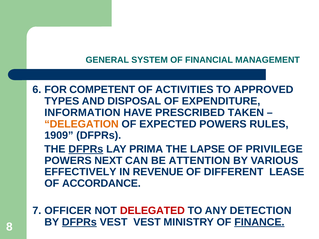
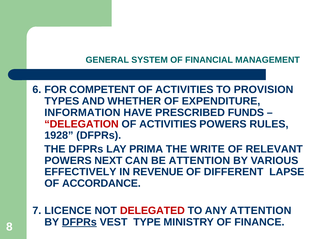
APPROVED: APPROVED -> PROVISION
DISPOSAL: DISPOSAL -> WHETHER
TAKEN: TAKEN -> FUNDS
DELEGATION colour: orange -> red
EXPECTED at (168, 124): EXPECTED -> ACTIVITIES
1909: 1909 -> 1928
DFPRs at (86, 149) underline: present -> none
LAPSE: LAPSE -> WRITE
PRIVILEGE: PRIVILEGE -> RELEVANT
LEASE: LEASE -> LAPSE
OFFICER: OFFICER -> LICENCE
ANY DETECTION: DETECTION -> ATTENTION
VEST VEST: VEST -> TYPE
FINANCE underline: present -> none
